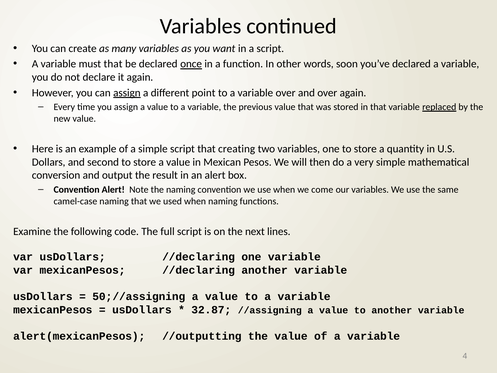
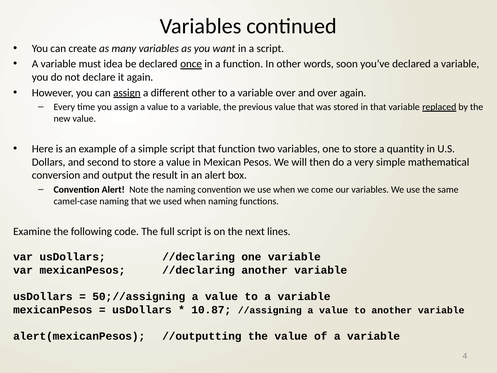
must that: that -> idea
different point: point -> other
that creating: creating -> function
32.87: 32.87 -> 10.87
